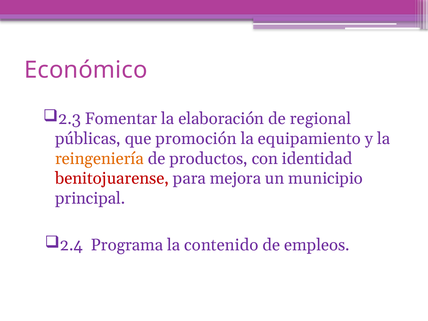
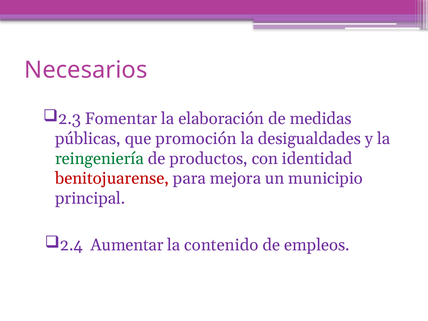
Económico: Económico -> Necesarios
regional: regional -> medidas
equipamiento: equipamiento -> desigualdades
reingeniería colour: orange -> green
Programa: Programa -> Aumentar
